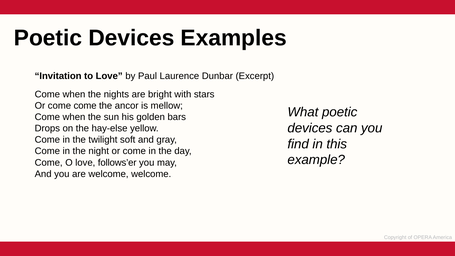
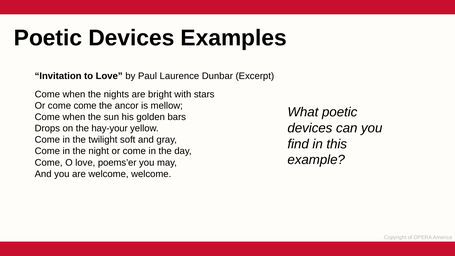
hay-else: hay-else -> hay-your
follows’er: follows’er -> poems’er
